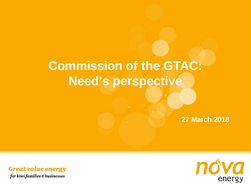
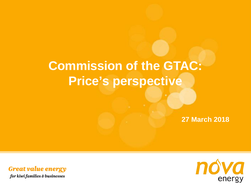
Need’s: Need’s -> Price’s
